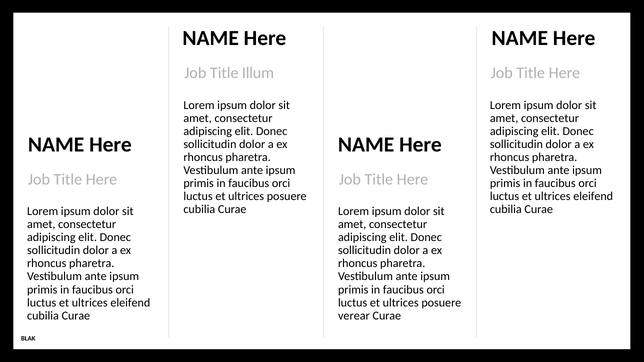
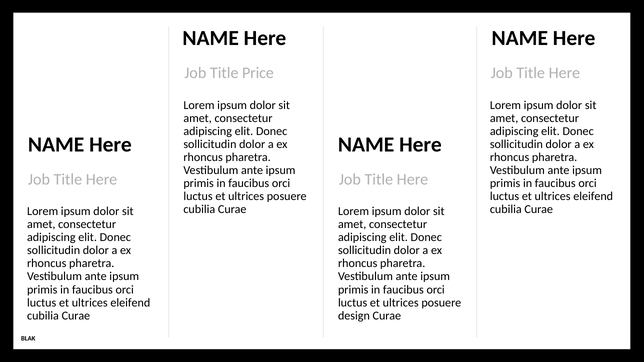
Illum: Illum -> Price
verear: verear -> design
